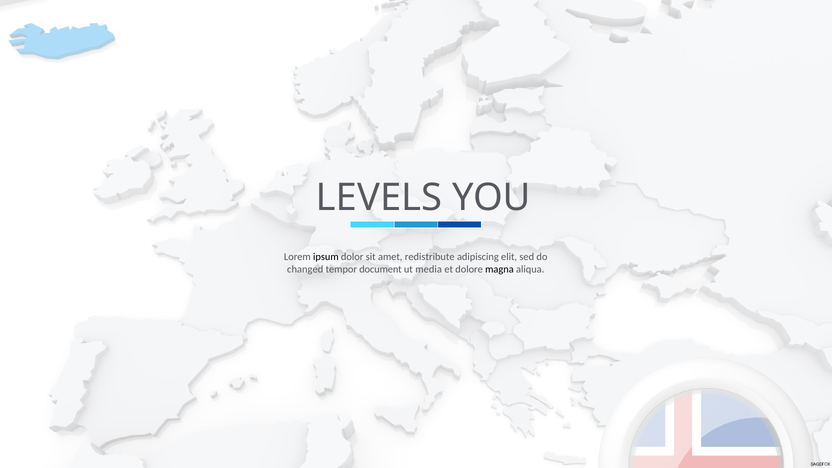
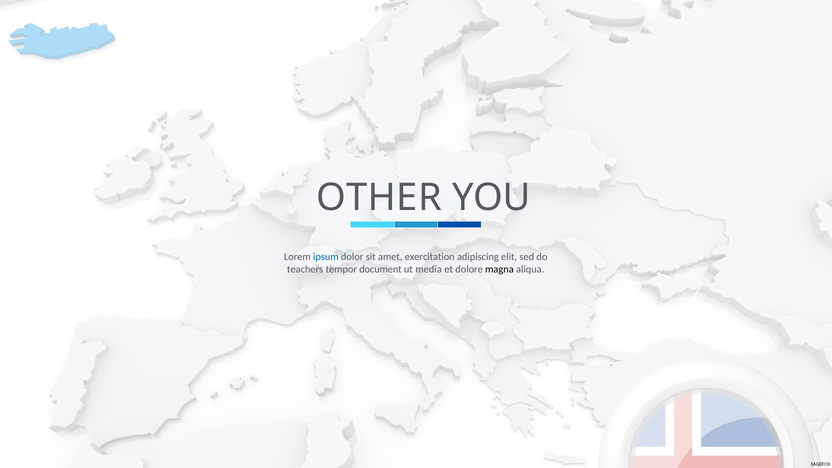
LEVELS: LEVELS -> OTHER
ipsum colour: black -> blue
redistribute: redistribute -> exercitation
changed: changed -> teachers
